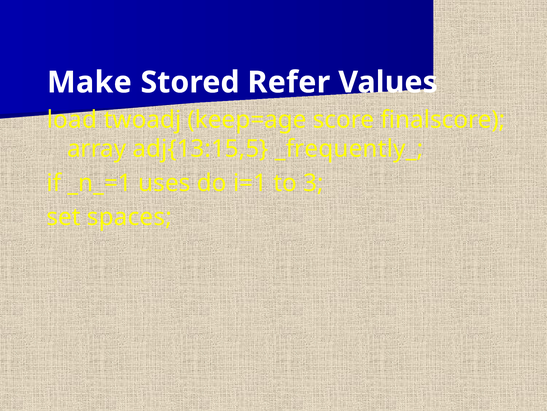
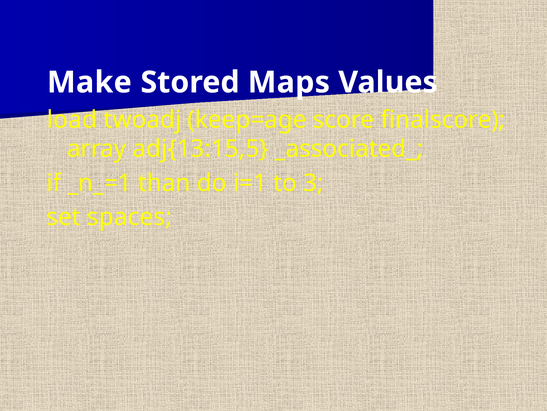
Refer: Refer -> Maps
_frequently_: _frequently_ -> _associated_
uses: uses -> than
